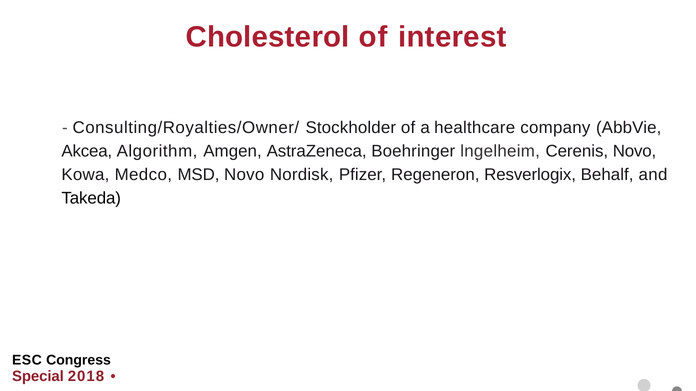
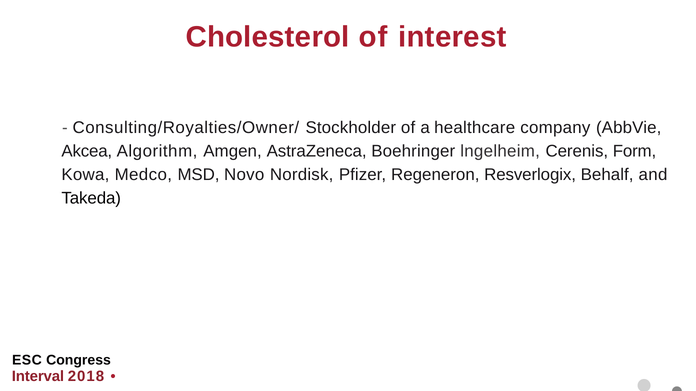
Cerenis Novo: Novo -> Form
Special: Special -> Interval
